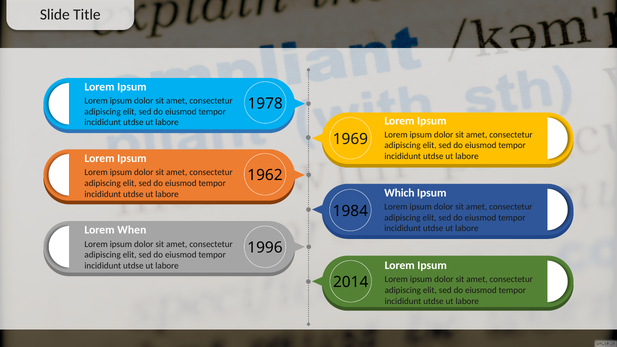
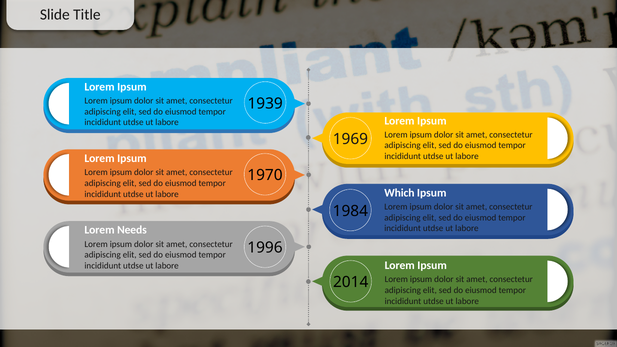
1978: 1978 -> 1939
1962: 1962 -> 1970
When: When -> Needs
